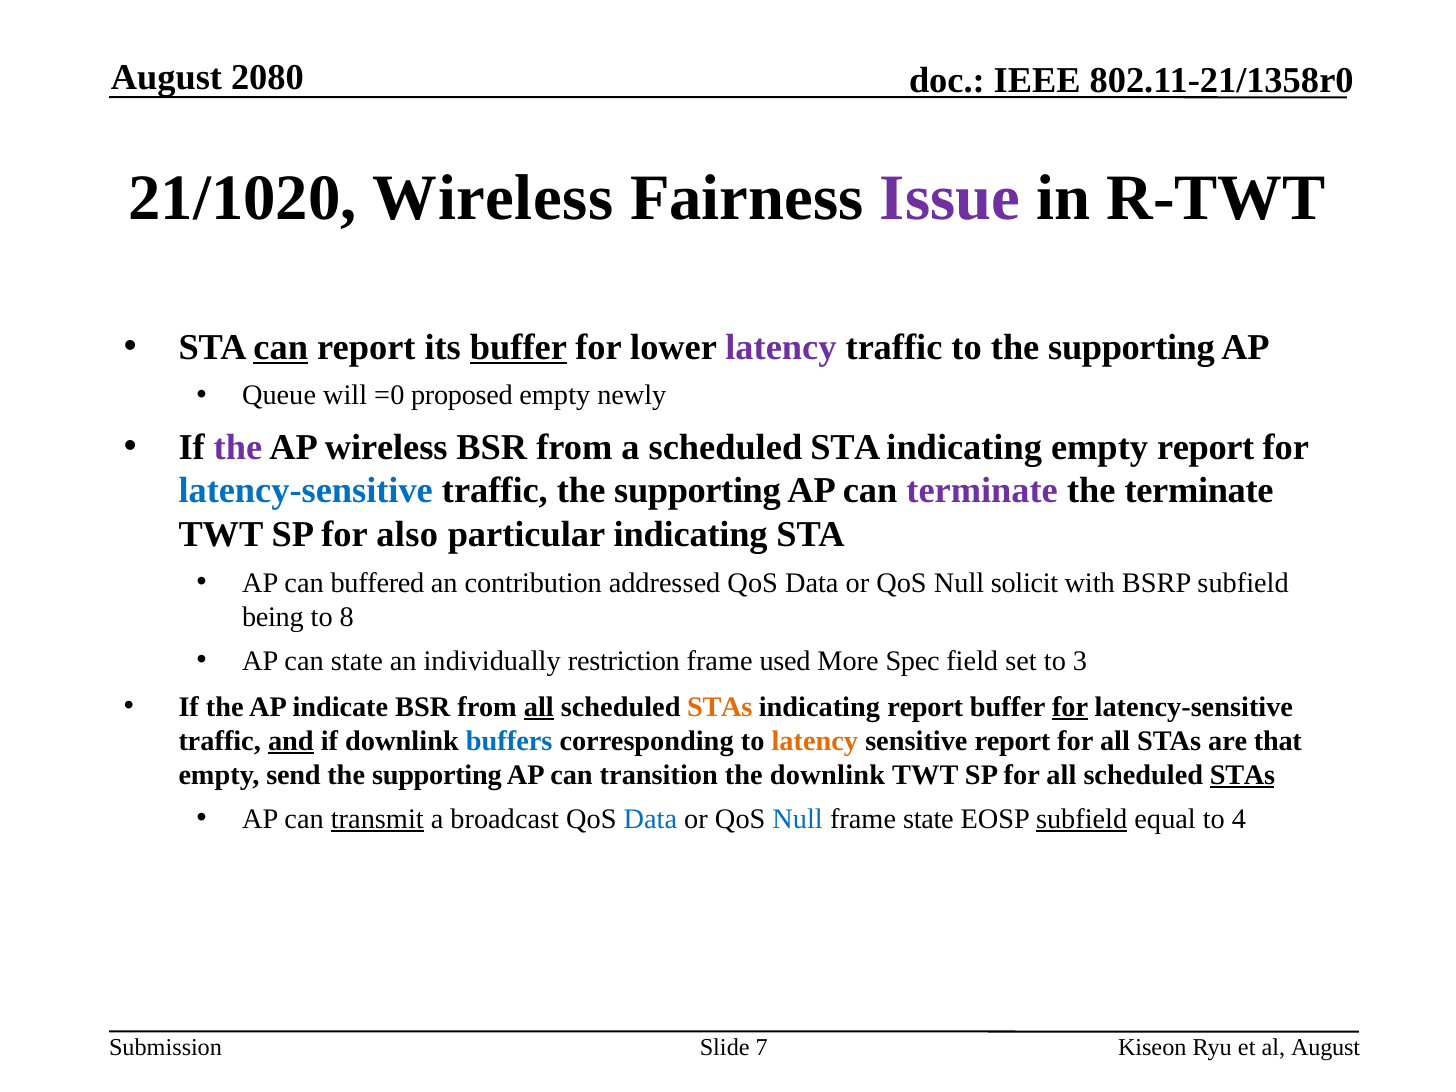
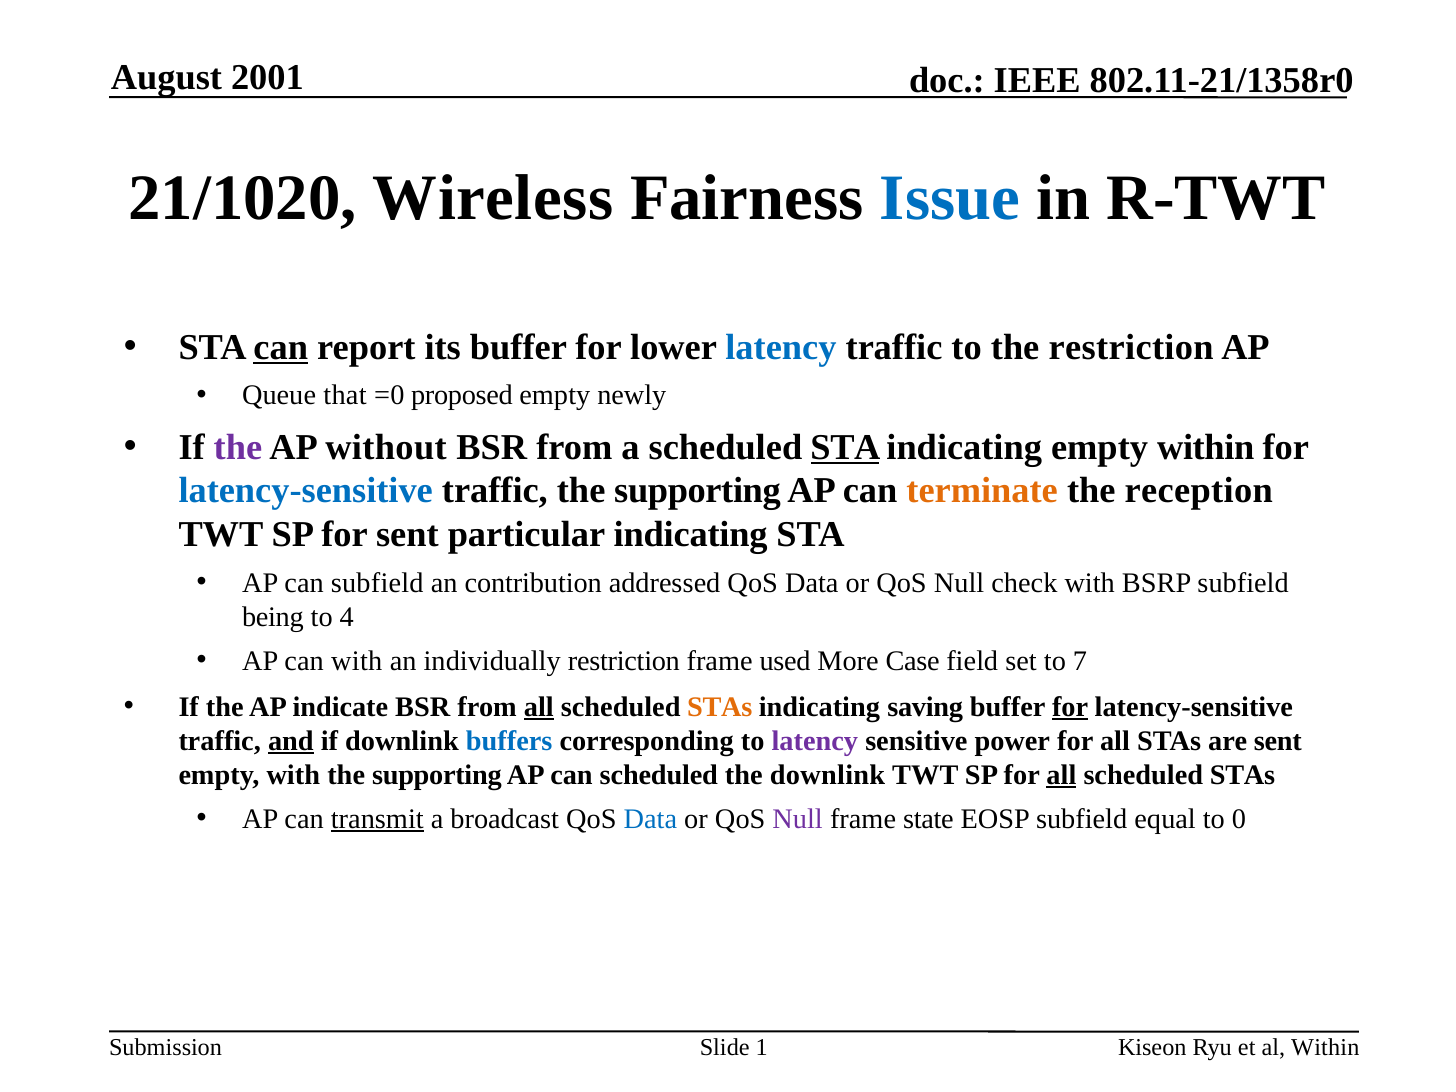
2080: 2080 -> 2001
Issue colour: purple -> blue
buffer at (518, 347) underline: present -> none
latency at (781, 347) colour: purple -> blue
to the supporting: supporting -> restriction
will: will -> that
AP wireless: wireless -> without
STA at (845, 447) underline: none -> present
empty report: report -> within
terminate at (982, 491) colour: purple -> orange
the terminate: terminate -> reception
for also: also -> sent
can buffered: buffered -> subfield
solicit: solicit -> check
8: 8 -> 4
can state: state -> with
Spec: Spec -> Case
3: 3 -> 7
indicating report: report -> saving
latency at (815, 741) colour: orange -> purple
sensitive report: report -> power
are that: that -> sent
empty send: send -> with
can transition: transition -> scheduled
all at (1061, 775) underline: none -> present
STAs at (1242, 775) underline: present -> none
Null at (798, 819) colour: blue -> purple
subfield at (1082, 819) underline: present -> none
4: 4 -> 0
7: 7 -> 1
al August: August -> Within
